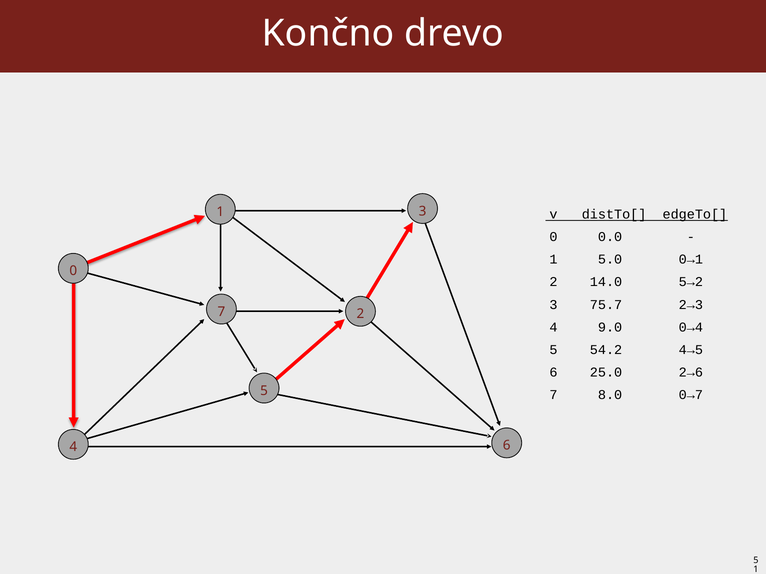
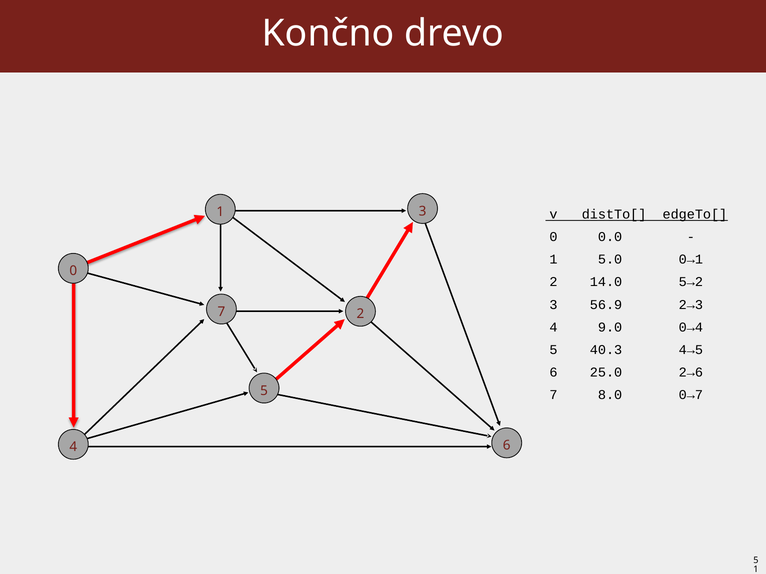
75.7: 75.7 -> 56.9
54.2: 54.2 -> 40.3
